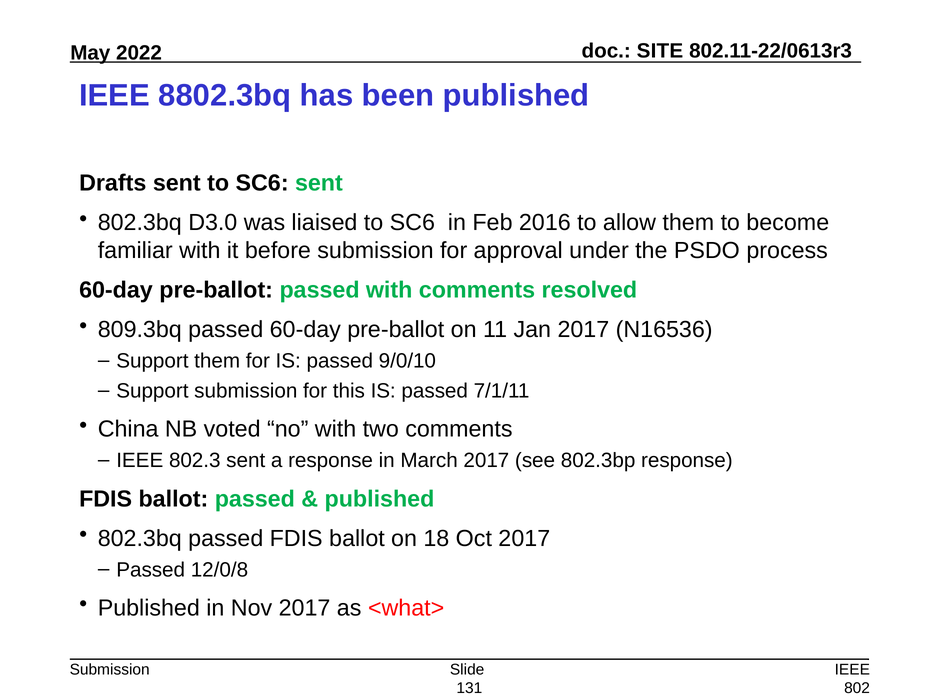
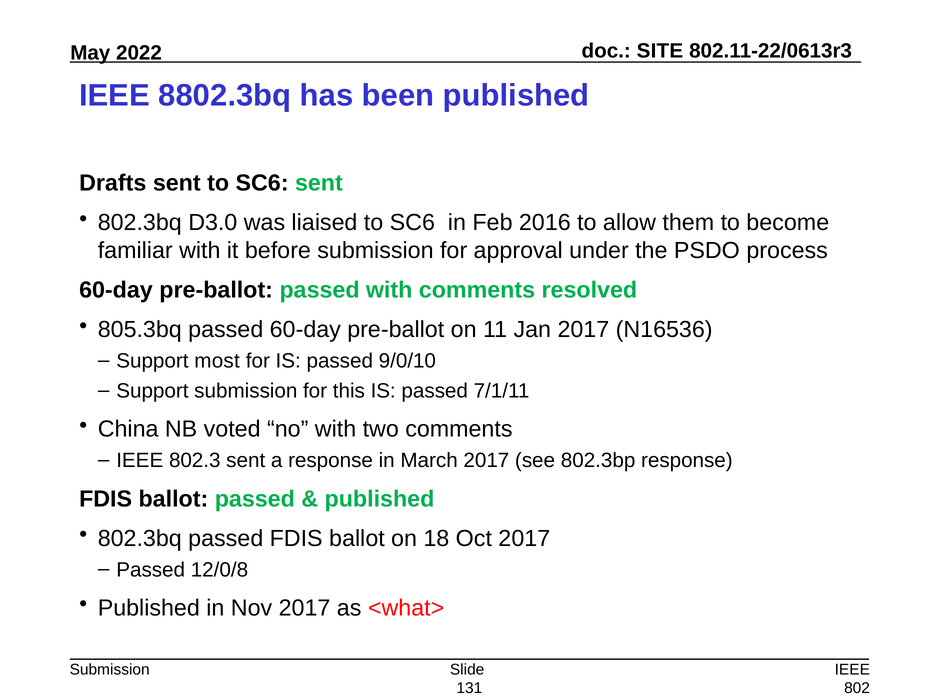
809.3bq: 809.3bq -> 805.3bq
Support them: them -> most
